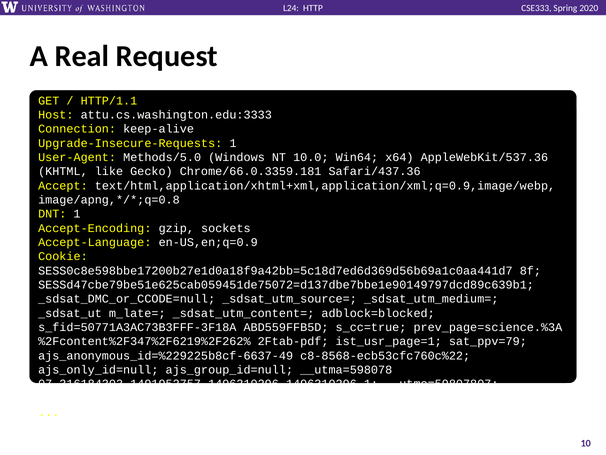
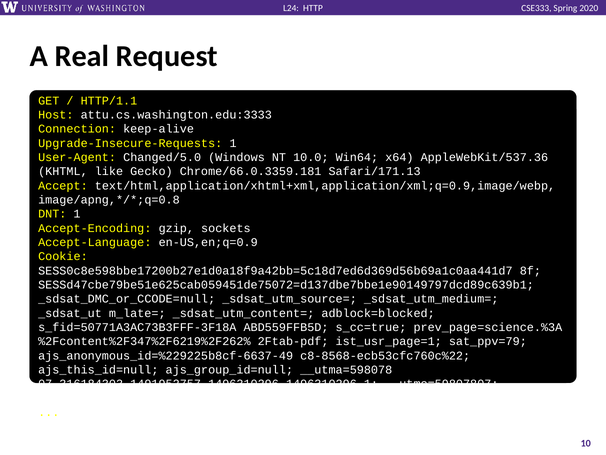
Methods/5.0: Methods/5.0 -> Changed/5.0
Safari/437.36: Safari/437.36 -> Safari/171.13
ajs_only_id=null: ajs_only_id=null -> ajs_this_id=null
